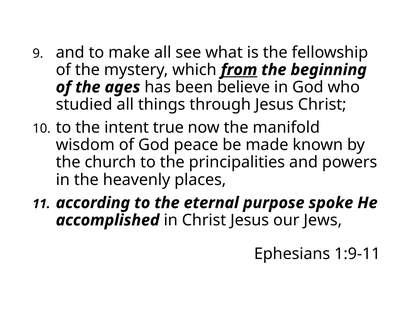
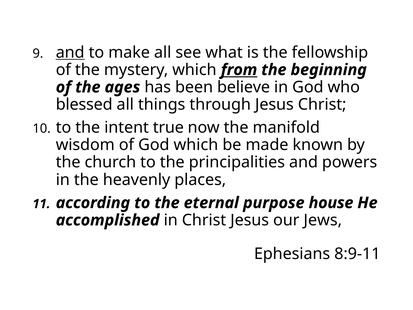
and at (70, 52) underline: none -> present
studied: studied -> blessed
God peace: peace -> which
spoke: spoke -> house
1:9-11: 1:9-11 -> 8:9-11
